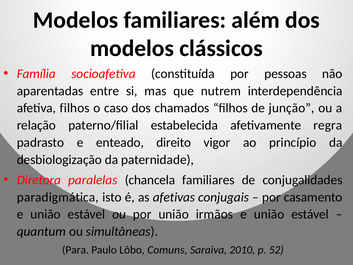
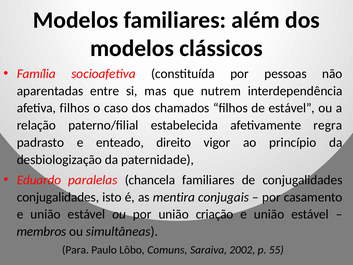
de junção: junção -> estável
Diretora: Diretora -> Eduardo
paradigmática at (58, 197): paradigmática -> conjugalidades
afetivas: afetivas -> mentira
irmãos: irmãos -> criação
quantum: quantum -> membros
2010: 2010 -> 2002
52: 52 -> 55
